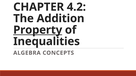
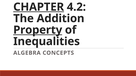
CHAPTER underline: none -> present
